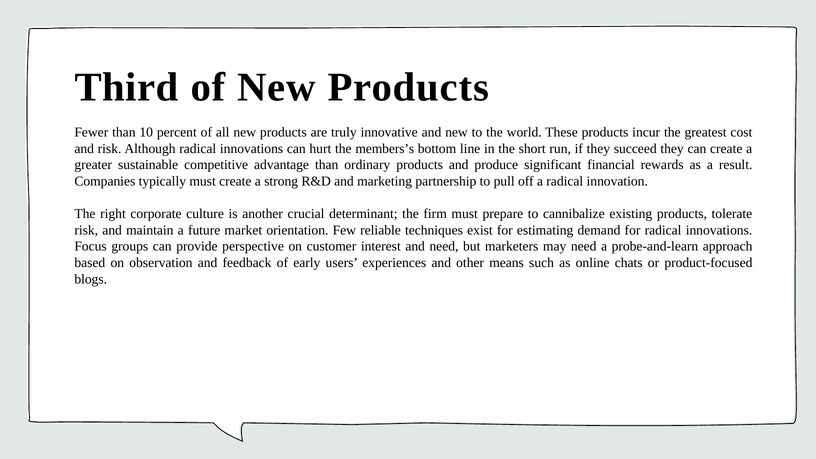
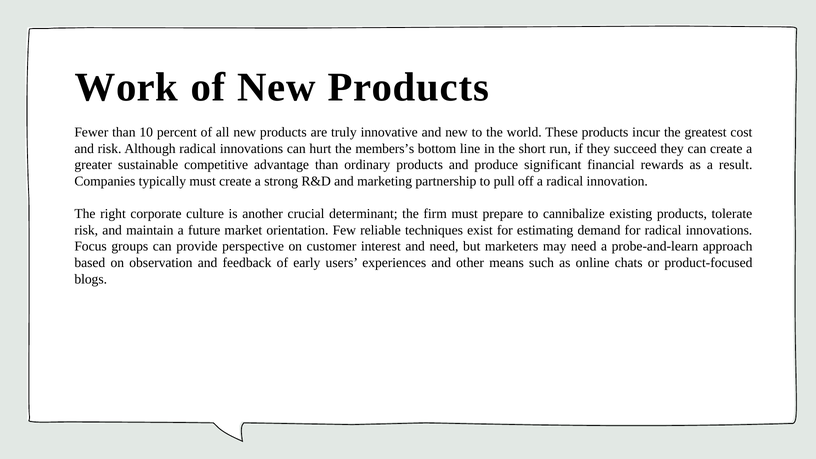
Third: Third -> Work
